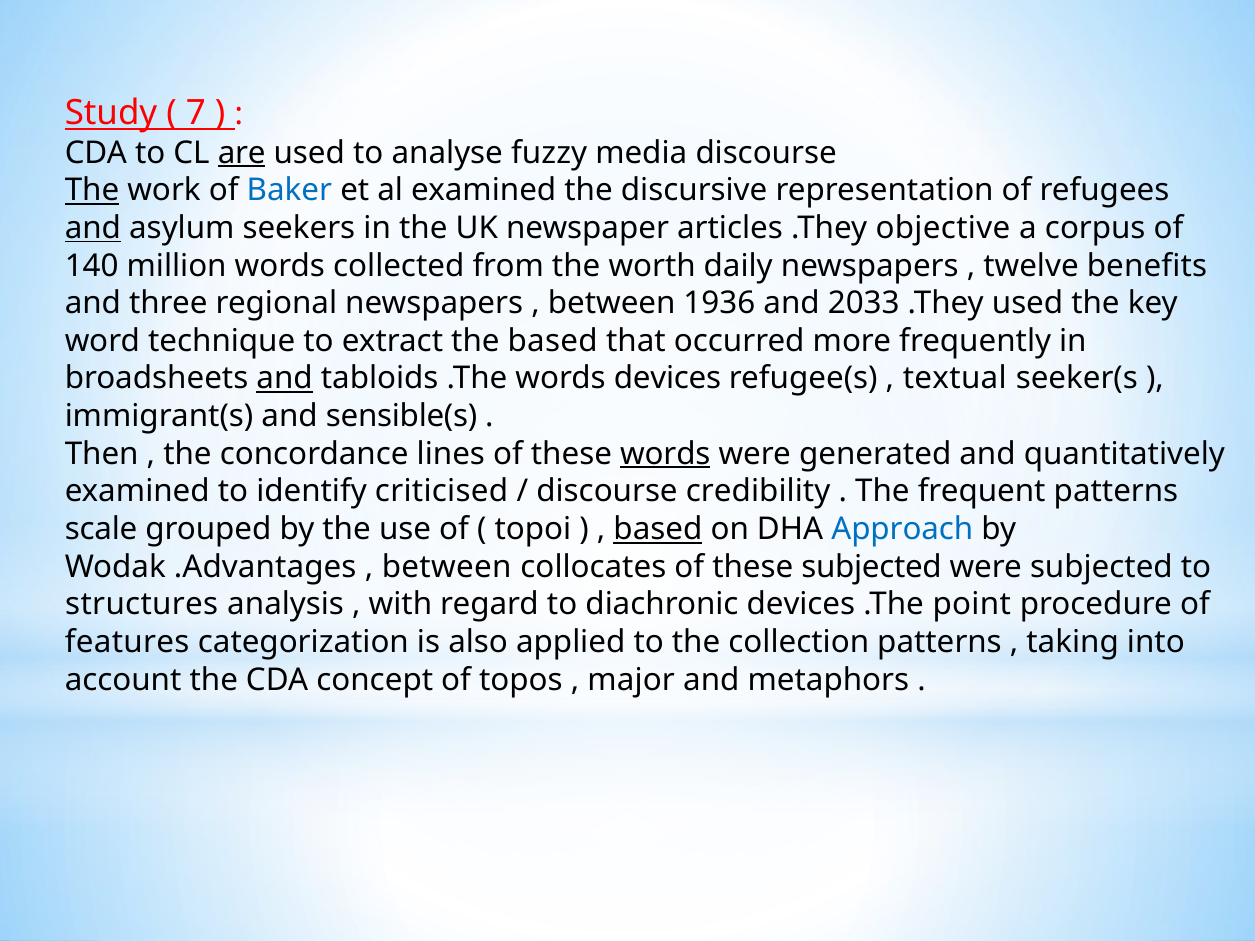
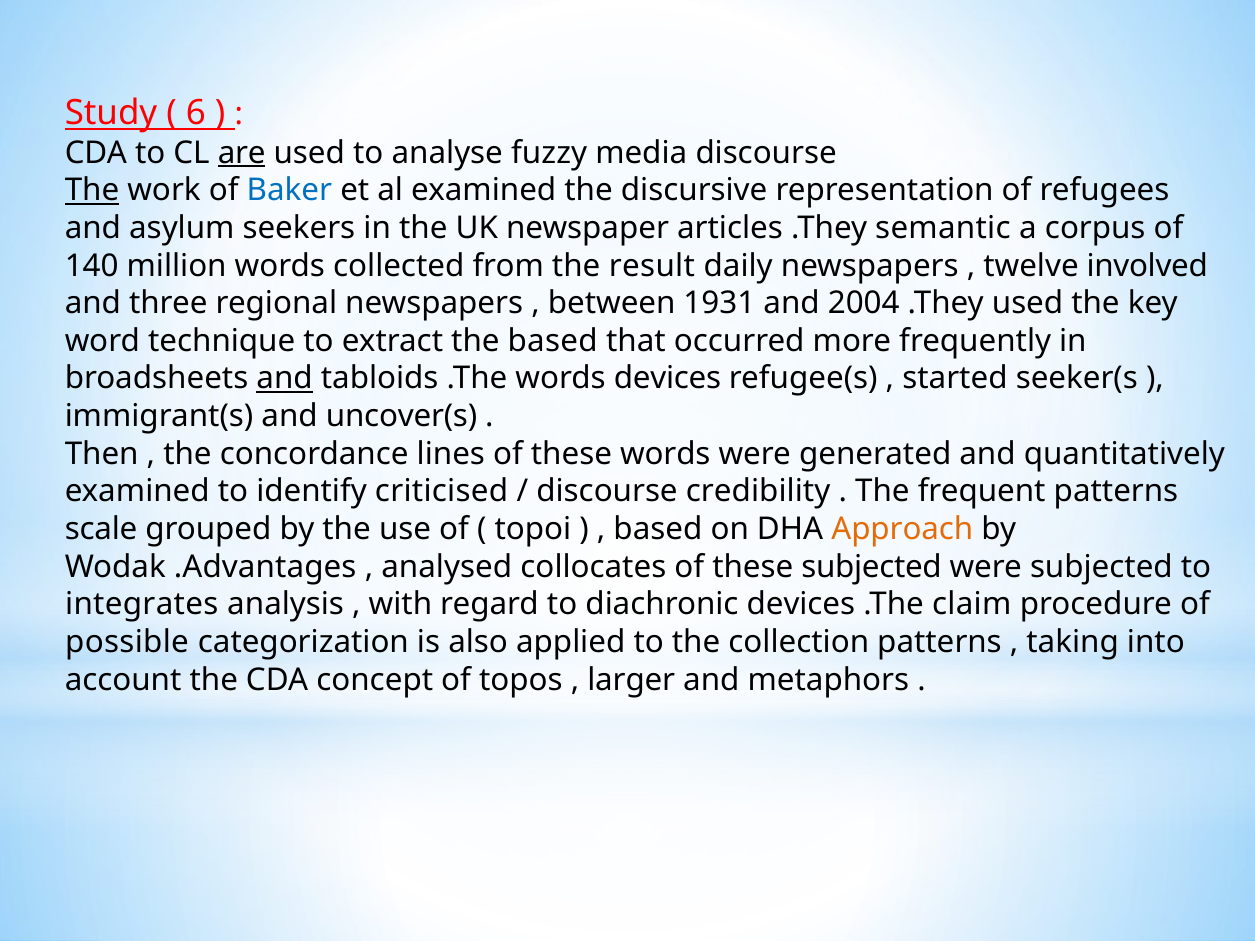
7: 7 -> 6
and at (93, 228) underline: present -> none
objective: objective -> semantic
worth: worth -> result
benefits: benefits -> involved
1936: 1936 -> 1931
2033: 2033 -> 2004
textual: textual -> started
sensible(s: sensible(s -> uncover(s
words at (665, 454) underline: present -> none
based at (658, 529) underline: present -> none
Approach colour: blue -> orange
between at (447, 567): between -> analysed
structures: structures -> integrates
point: point -> claim
features: features -> possible
major: major -> larger
